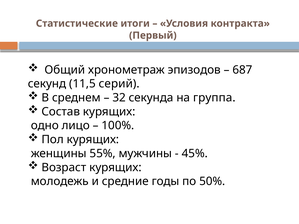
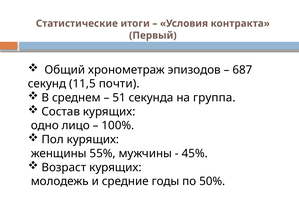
серий: серий -> почти
32: 32 -> 51
